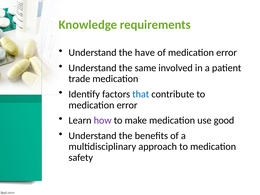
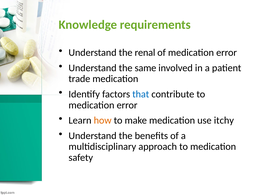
have: have -> renal
how colour: purple -> orange
good: good -> itchy
